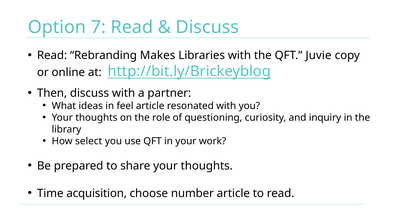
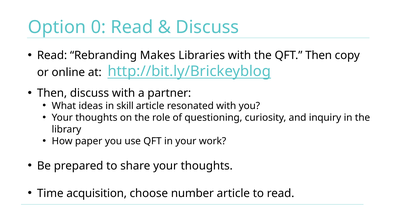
7: 7 -> 0
QFT Juvie: Juvie -> Then
feel: feel -> skill
select: select -> paper
